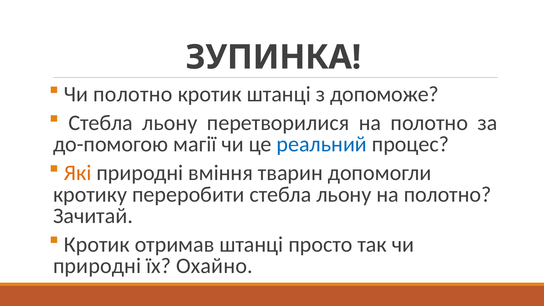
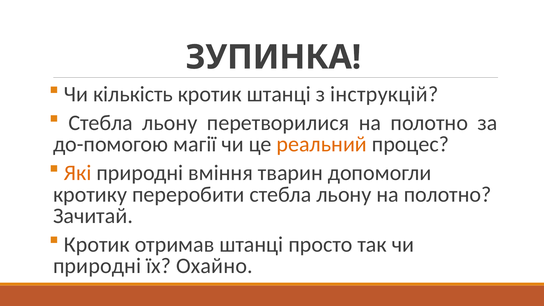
Чи полотно: полотно -> кількість
допоможе: допоможе -> інструкцій
реальний colour: blue -> orange
